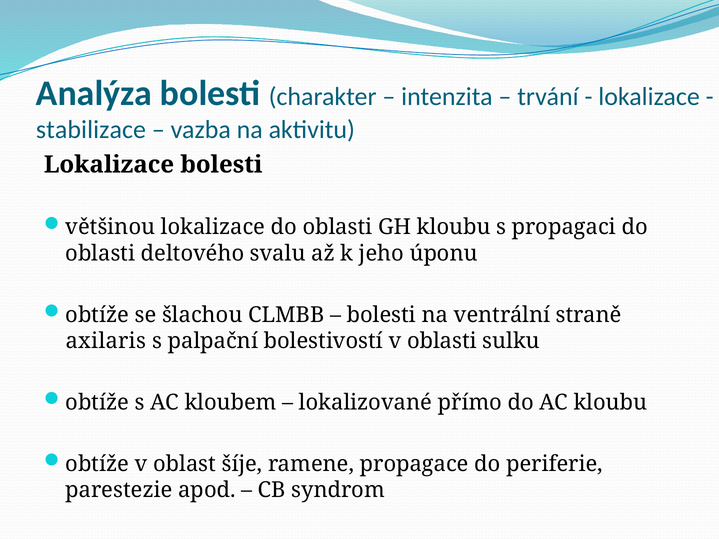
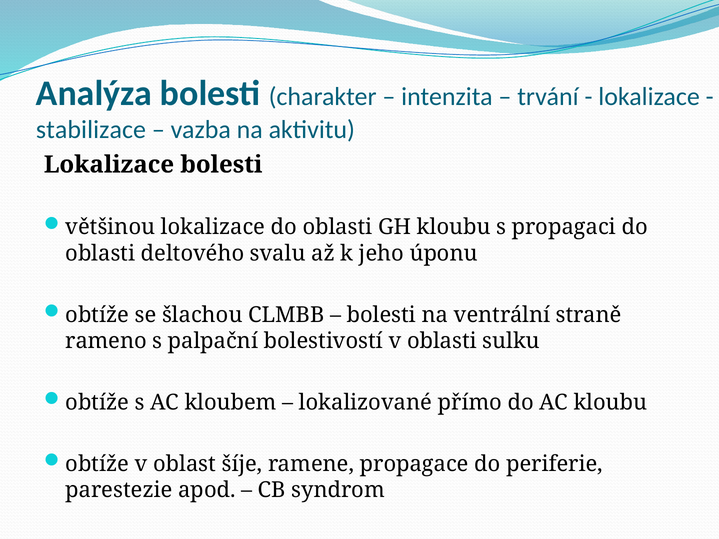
axilaris: axilaris -> rameno
